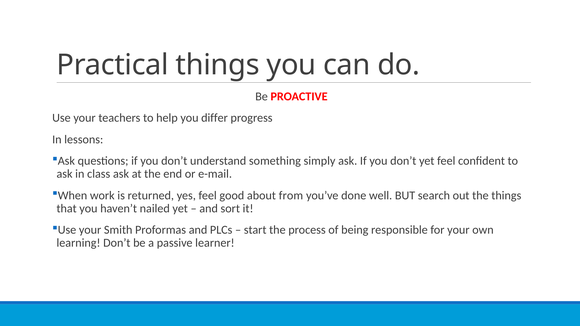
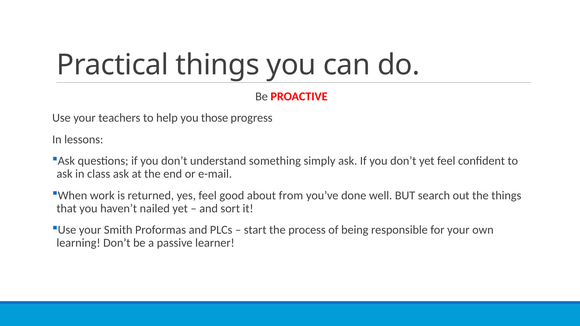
differ: differ -> those
